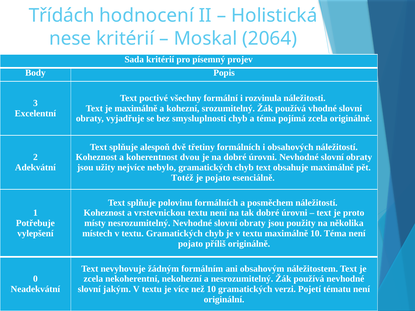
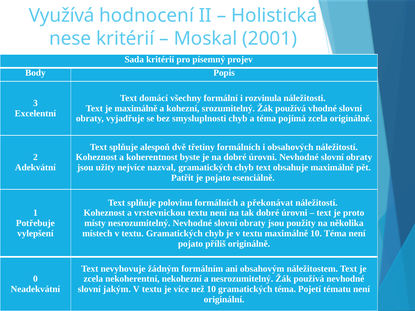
Třídách: Třídách -> Využívá
2064: 2064 -> 2001
poctivé: poctivé -> domácí
dvou: dvou -> byste
nebylo: nebylo -> nazval
Totéž: Totéž -> Patřit
posměchem: posměchem -> překonávat
gramatických verzi: verzi -> téma
